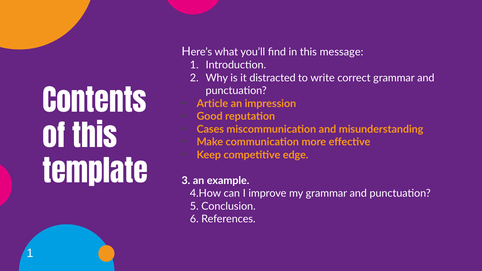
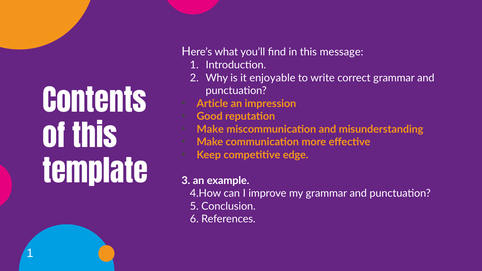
distracted: distracted -> enjoyable
Cases at (210, 129): Cases -> Make
